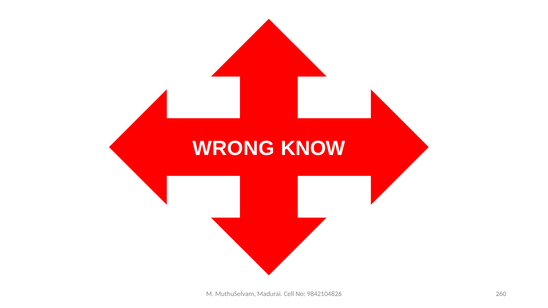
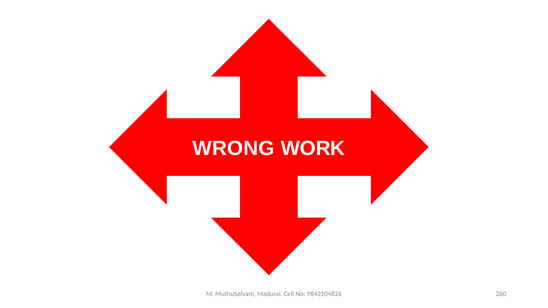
KNOW: KNOW -> WORK
